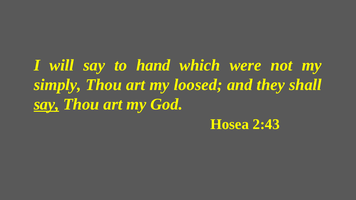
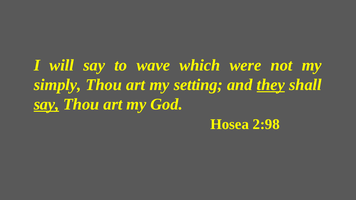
hand: hand -> wave
loosed: loosed -> setting
they underline: none -> present
2:43: 2:43 -> 2:98
